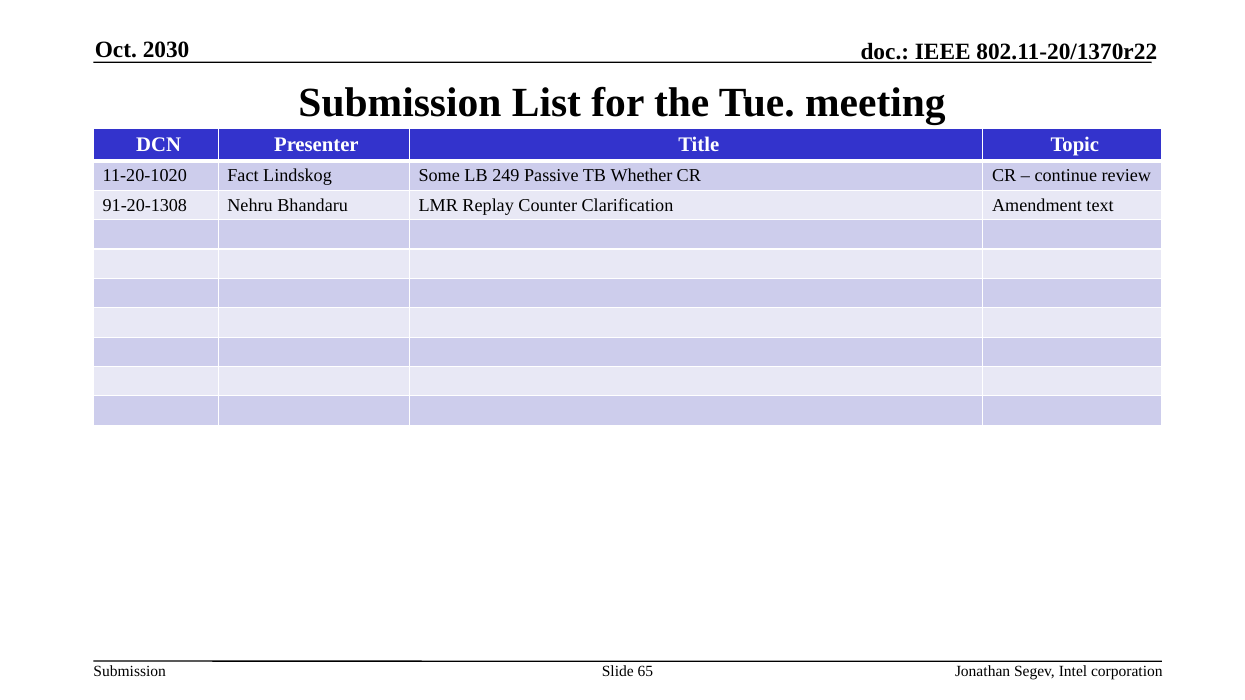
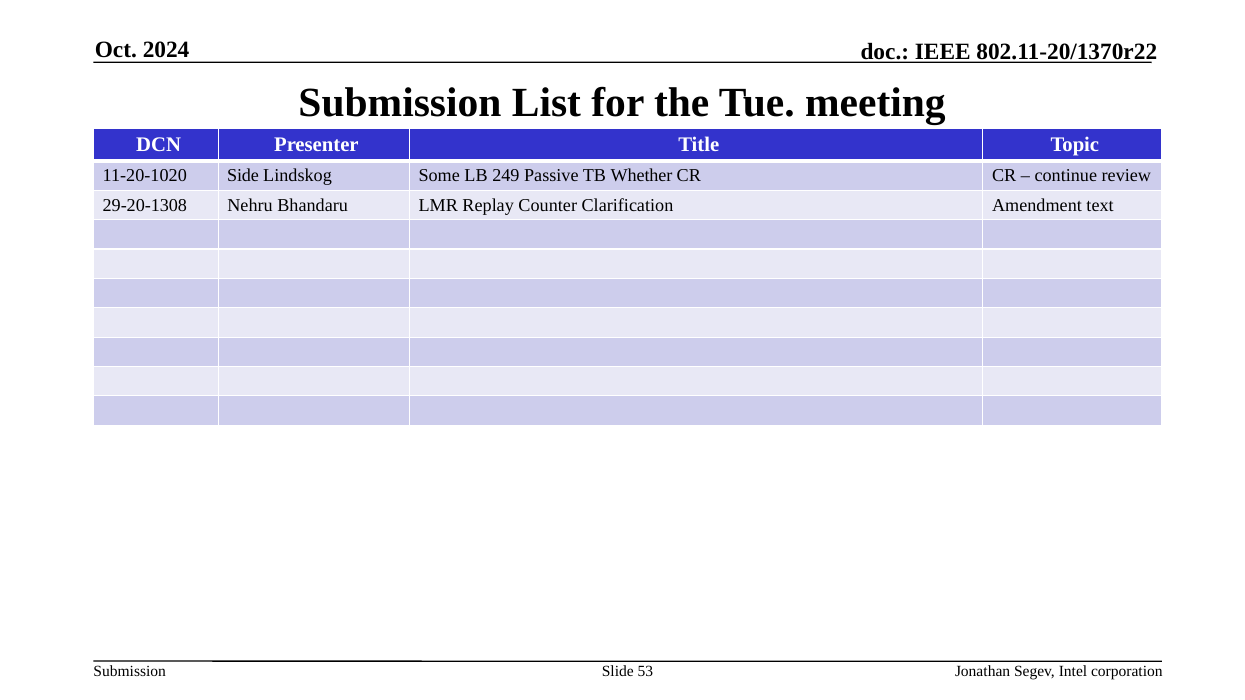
2030: 2030 -> 2024
Fact: Fact -> Side
91-20-1308: 91-20-1308 -> 29-20-1308
65: 65 -> 53
